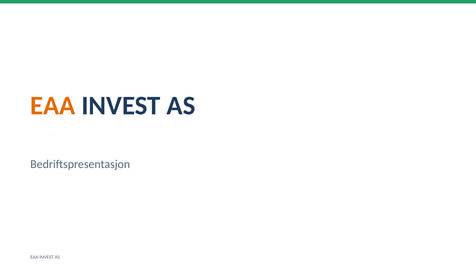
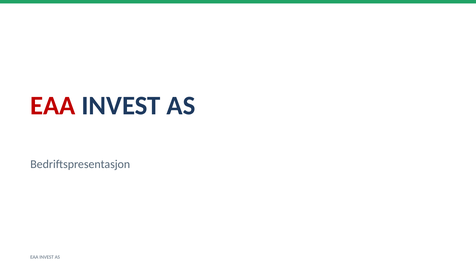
EAA at (53, 106) colour: orange -> red
